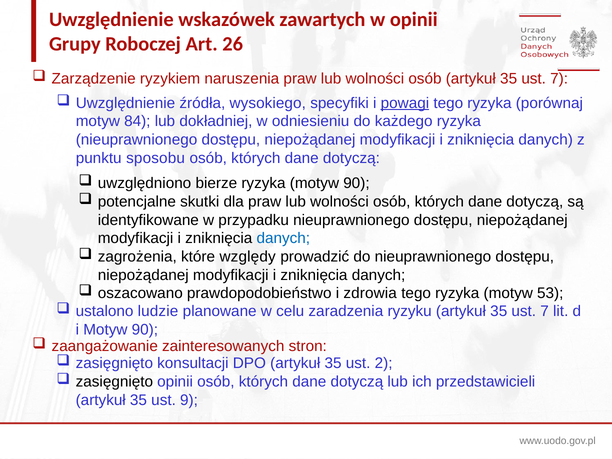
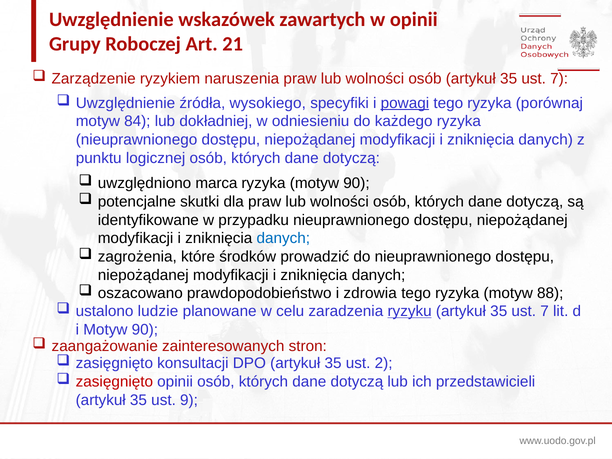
26: 26 -> 21
sposobu: sposobu -> logicznej
bierze: bierze -> marca
względy: względy -> środków
53: 53 -> 88
ryzyku underline: none -> present
zasięgnięto at (114, 382) colour: black -> red
